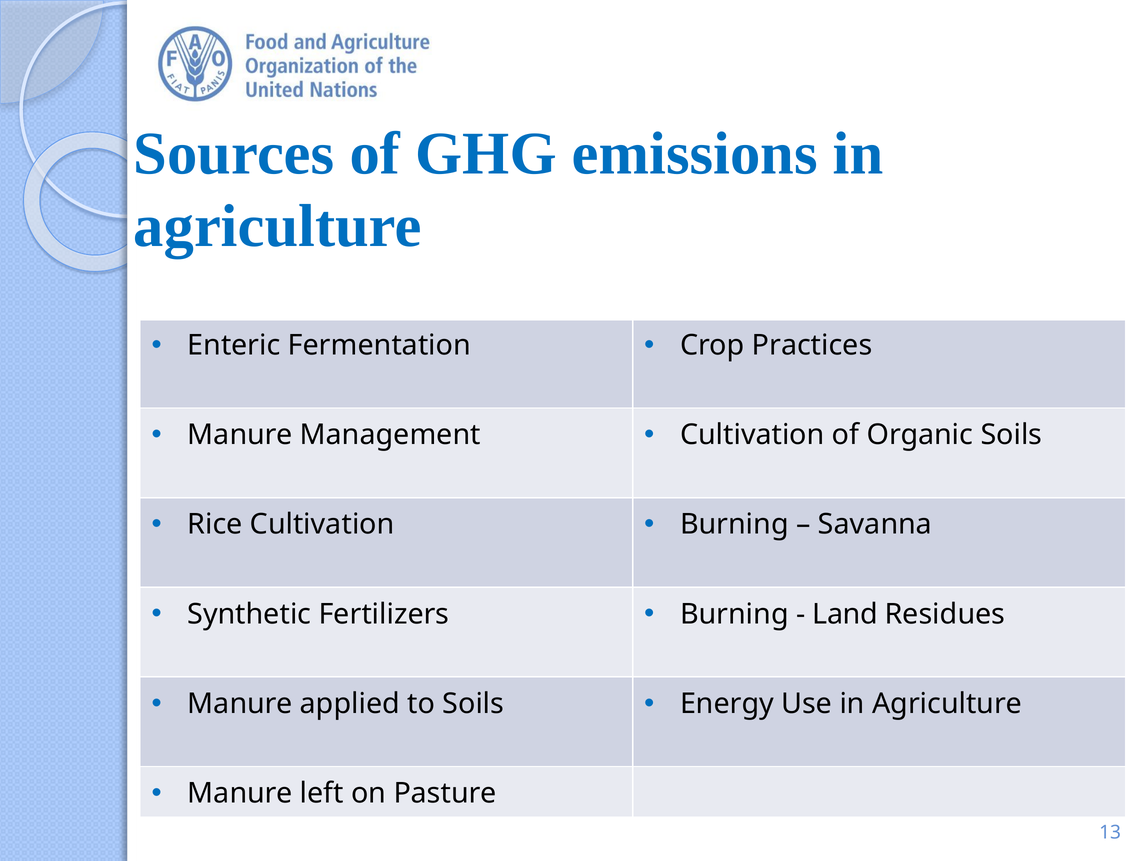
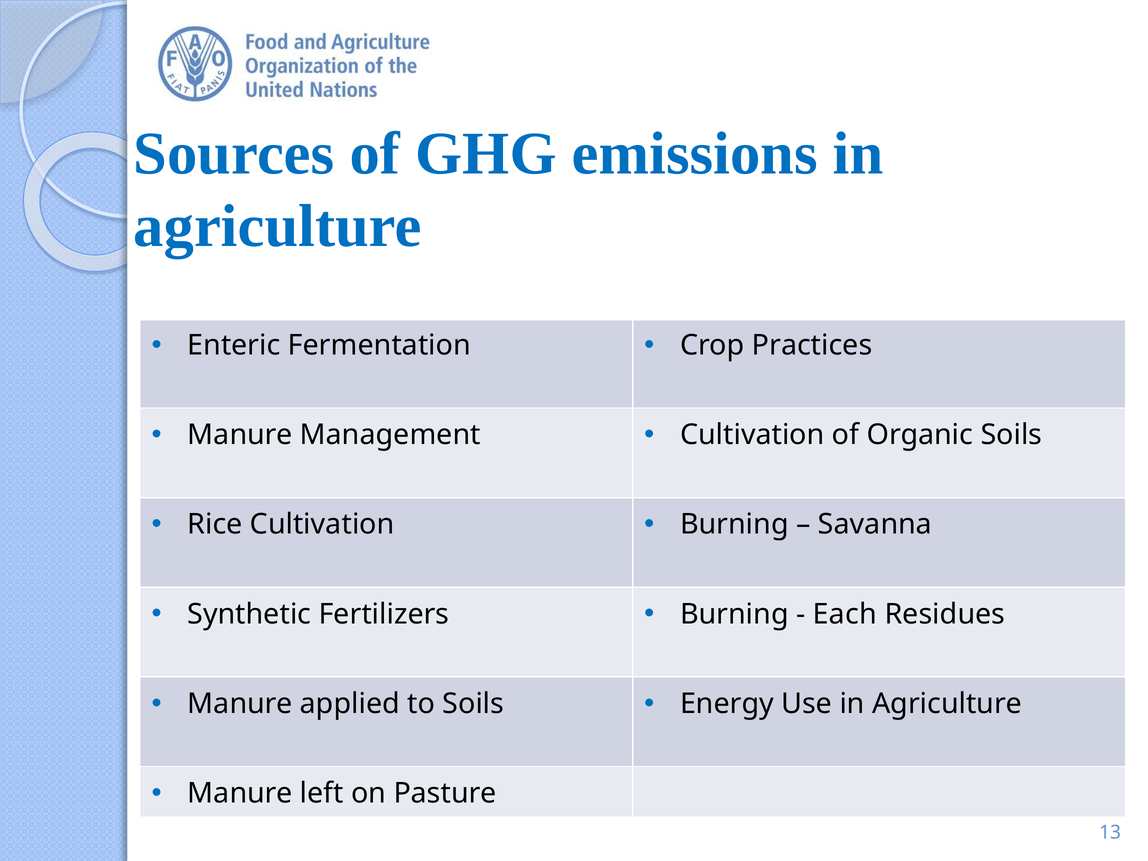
Land: Land -> Each
